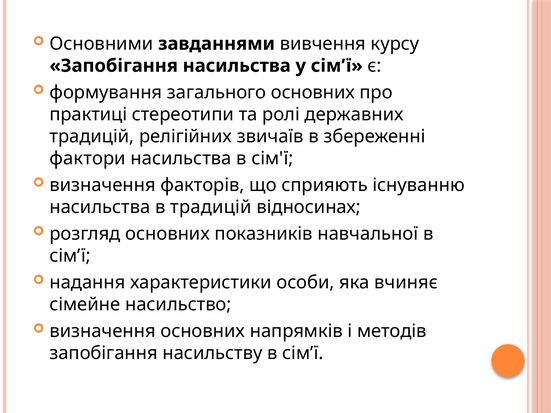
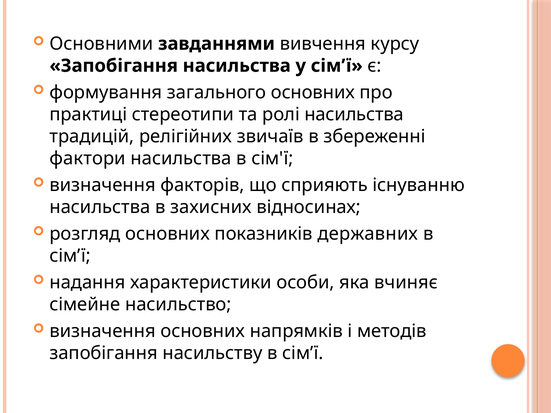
ролі державних: державних -> насильства
в традицій: традицій -> захисних
навчальної: навчальної -> державних
